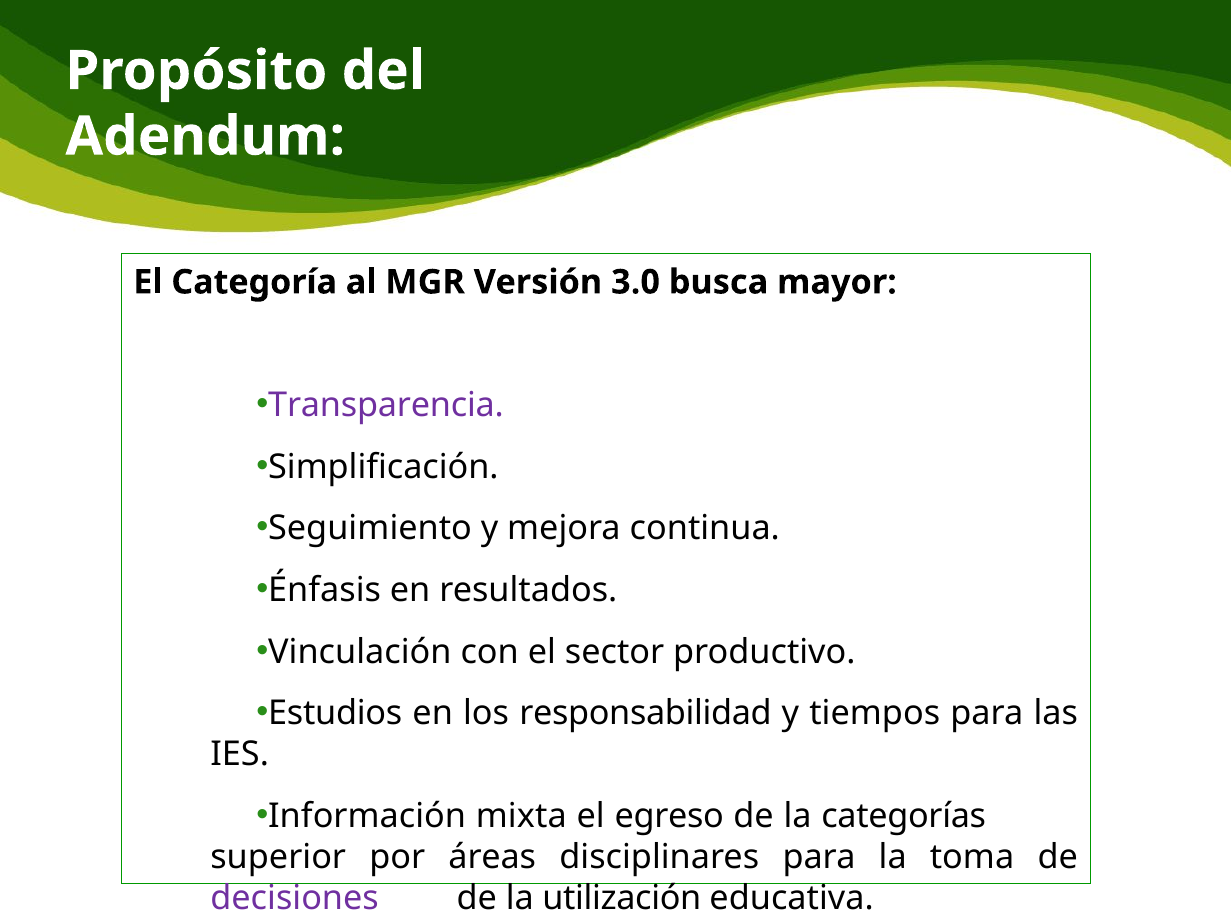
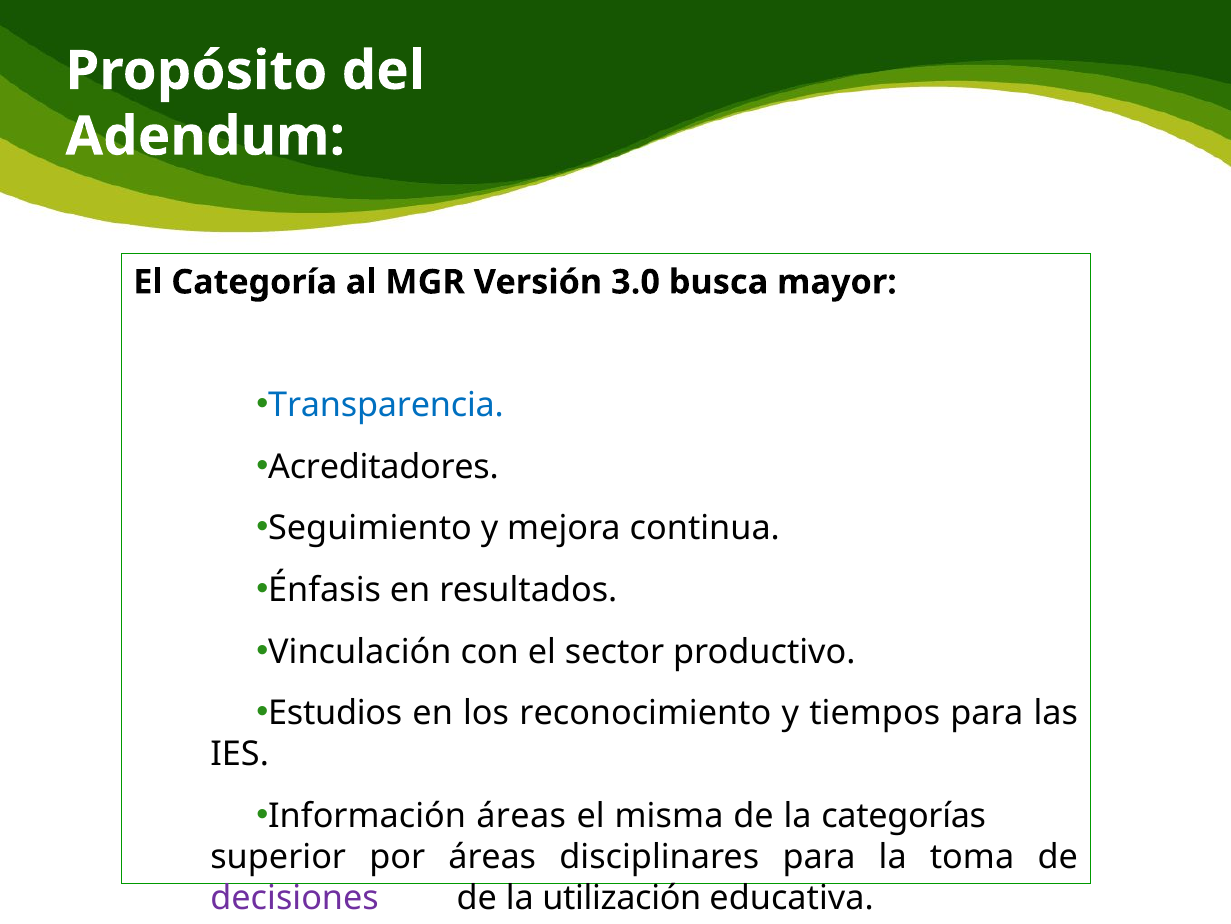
Transparencia colour: purple -> blue
Simplificación: Simplificación -> Acreditadores
responsabilidad: responsabilidad -> reconocimiento
Información mixta: mixta -> áreas
egreso: egreso -> misma
